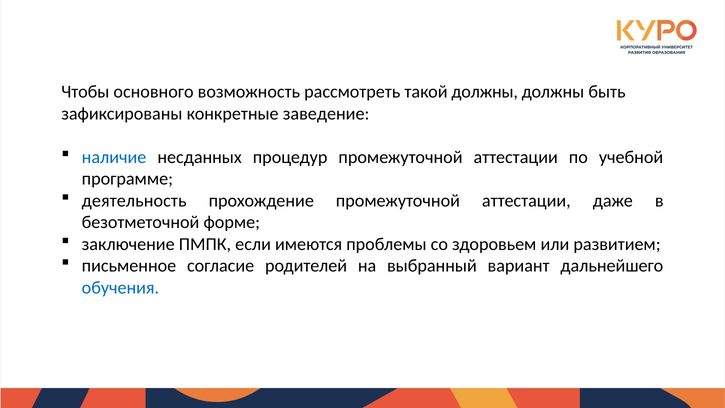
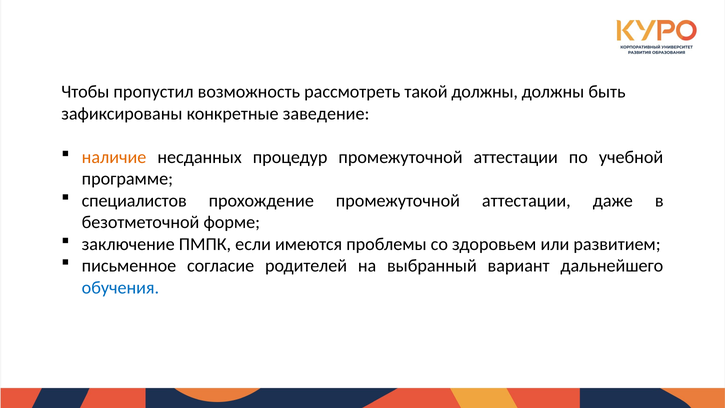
основного: основного -> пропустил
наличие colour: blue -> orange
деятельность: деятельность -> специалистов
